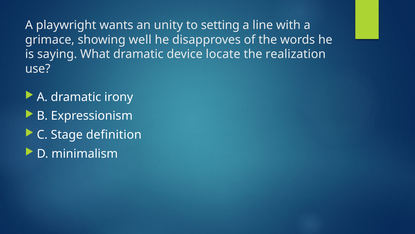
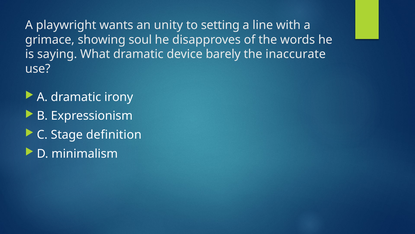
well: well -> soul
locate: locate -> barely
realization: realization -> inaccurate
